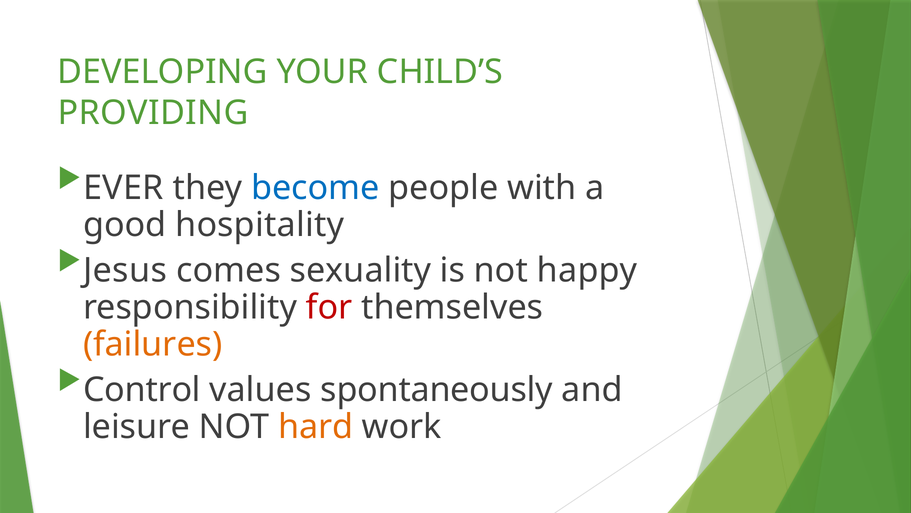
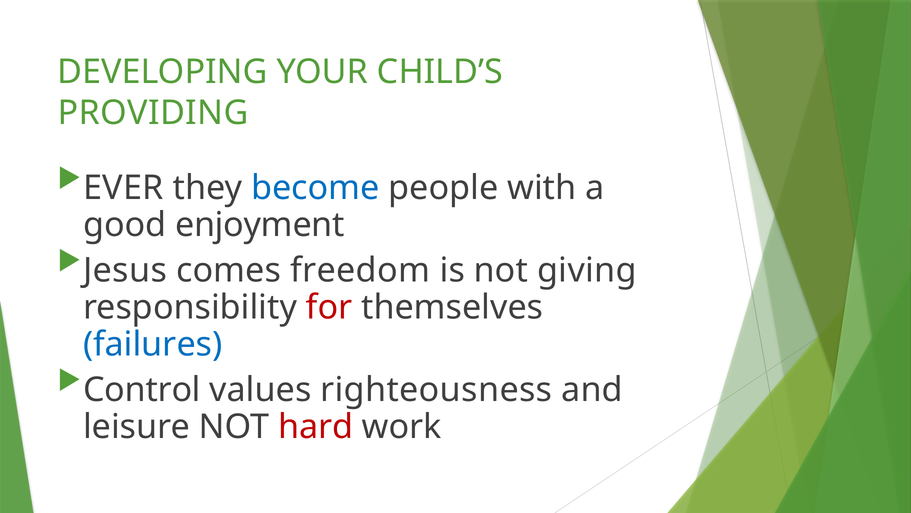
hospitality: hospitality -> enjoyment
sexuality: sexuality -> freedom
happy: happy -> giving
failures colour: orange -> blue
spontaneously: spontaneously -> righteousness
hard colour: orange -> red
